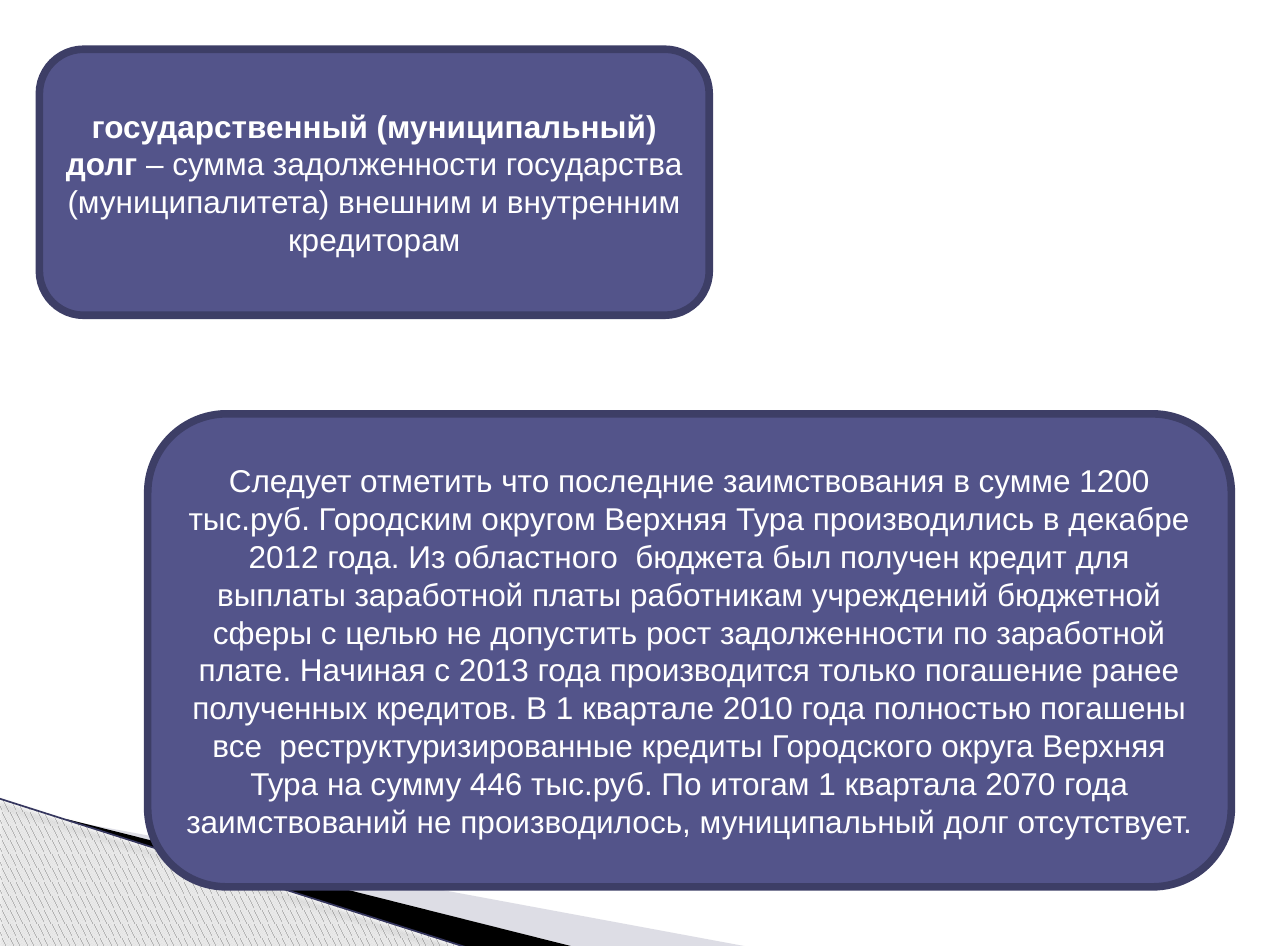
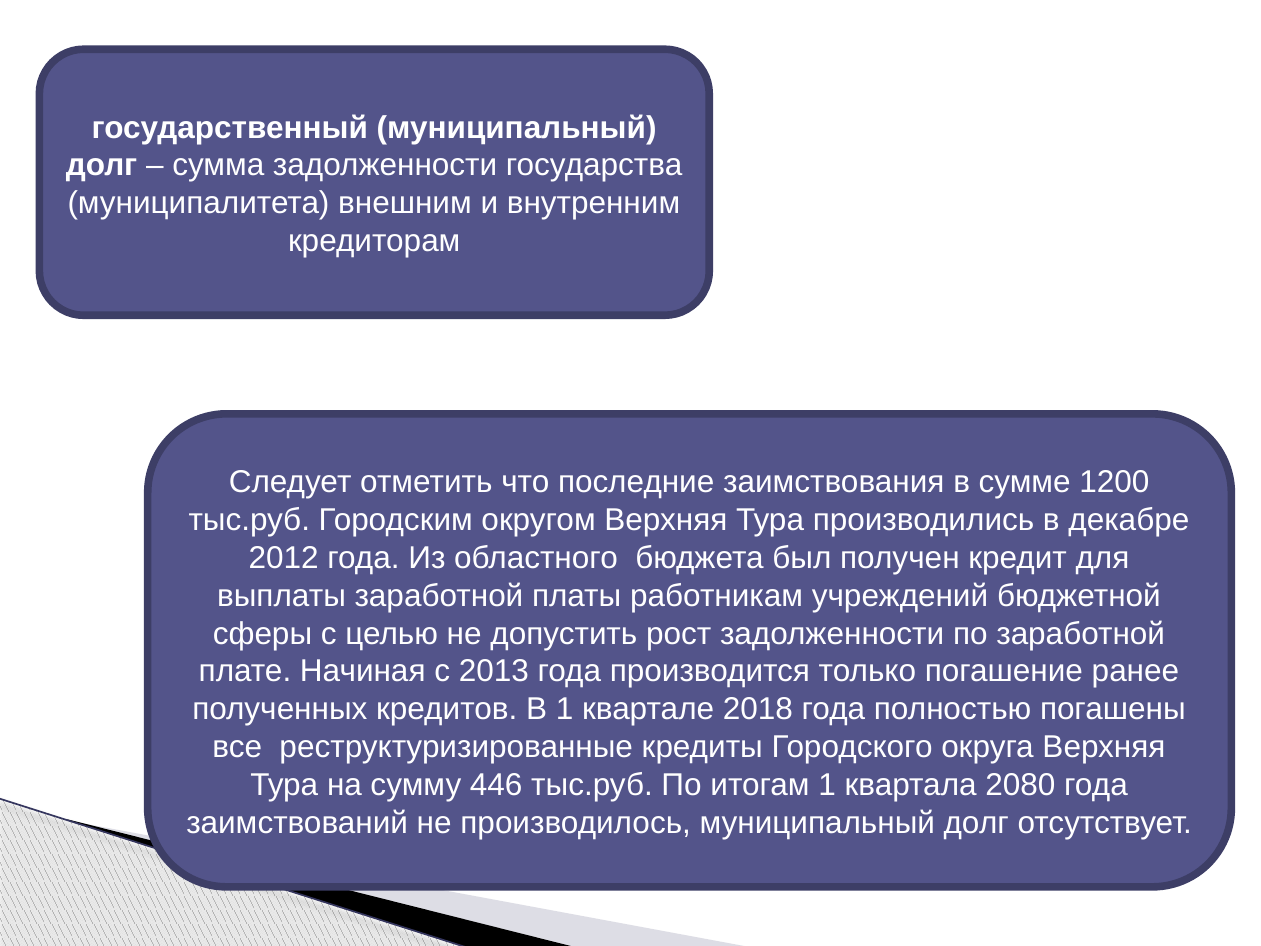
2010: 2010 -> 2018
2070: 2070 -> 2080
